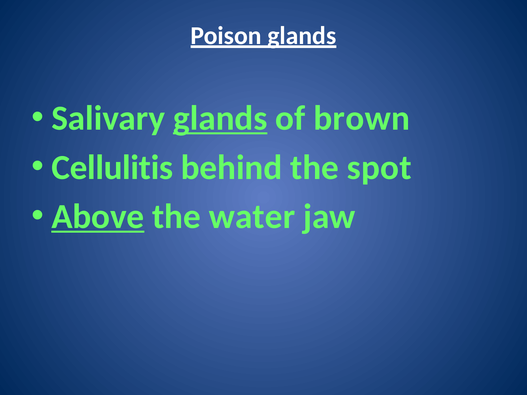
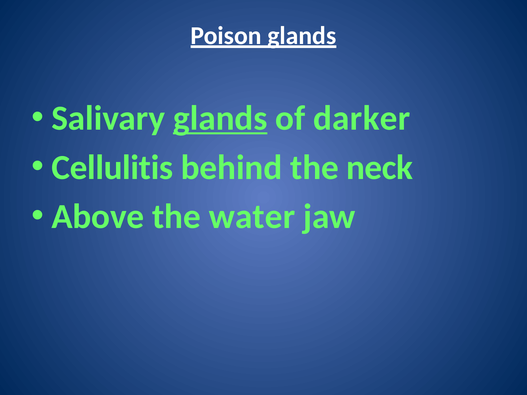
brown: brown -> darker
spot: spot -> neck
Above underline: present -> none
